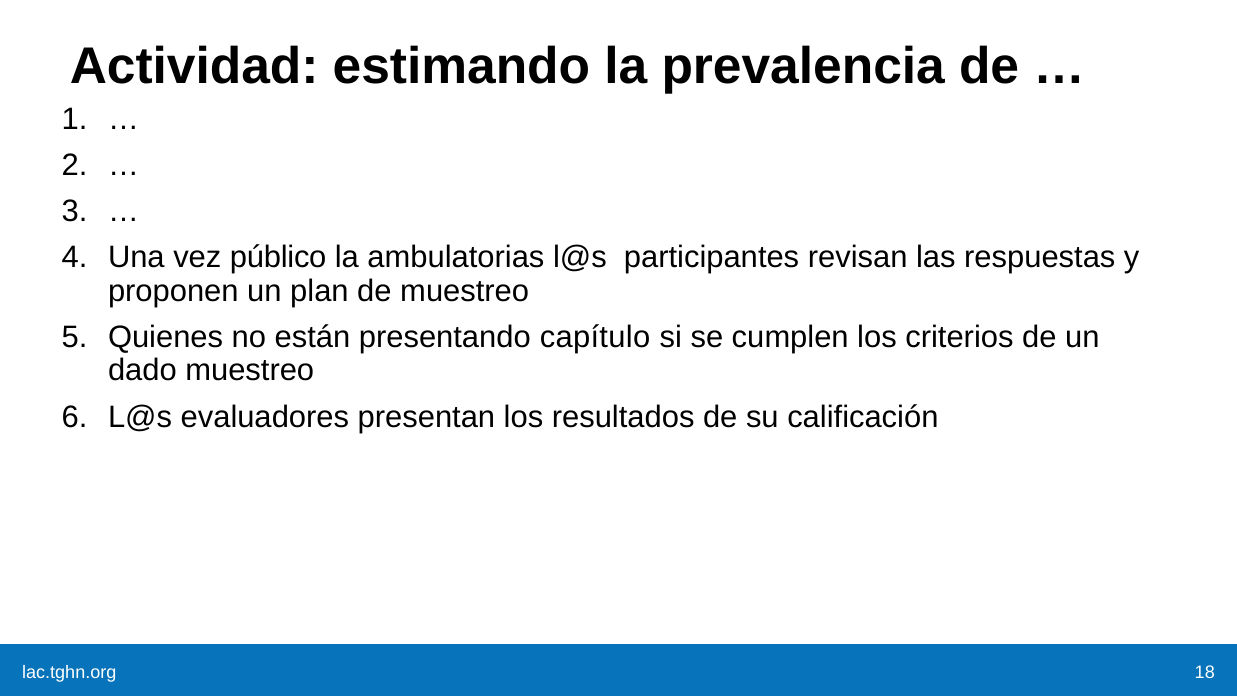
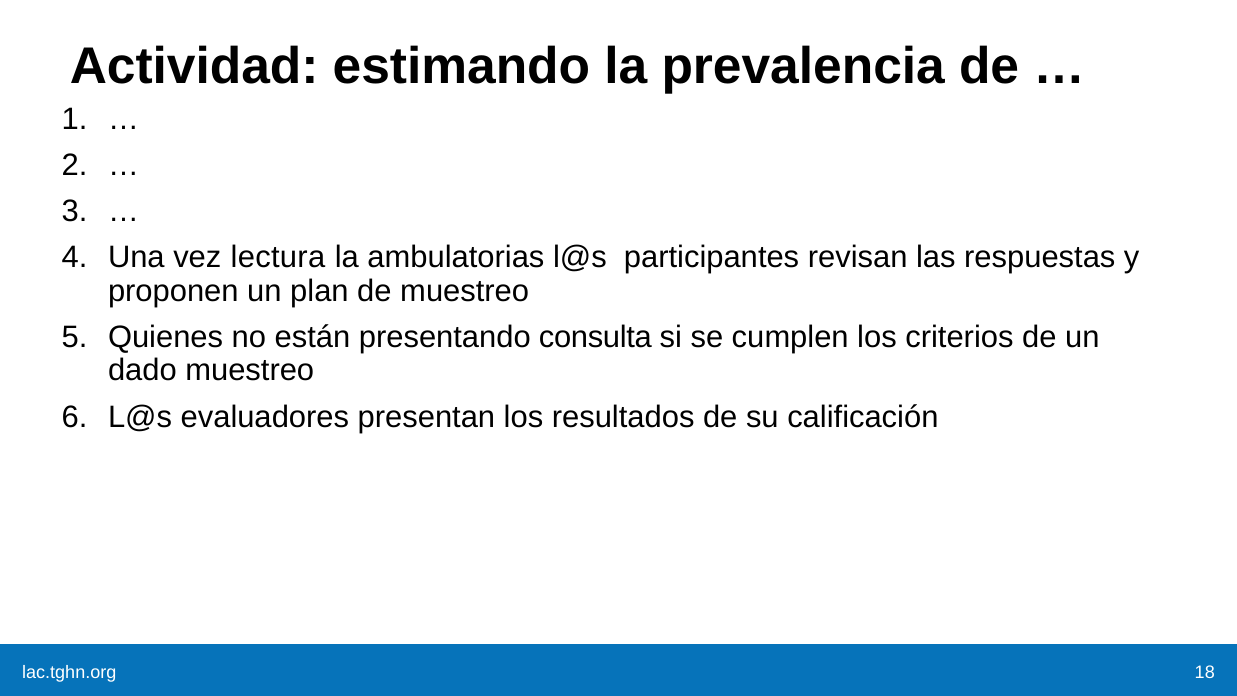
público: público -> lectura
capítulo: capítulo -> consulta
